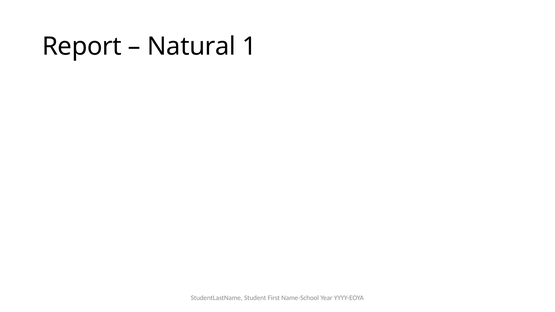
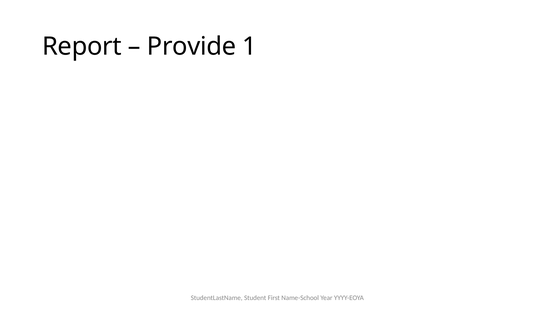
Natural: Natural -> Provide
